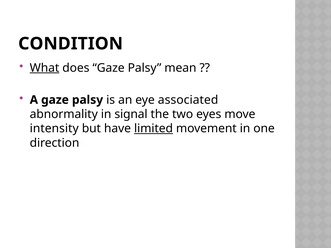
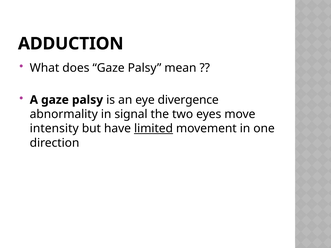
CONDITION: CONDITION -> ADDUCTION
What underline: present -> none
associated: associated -> divergence
